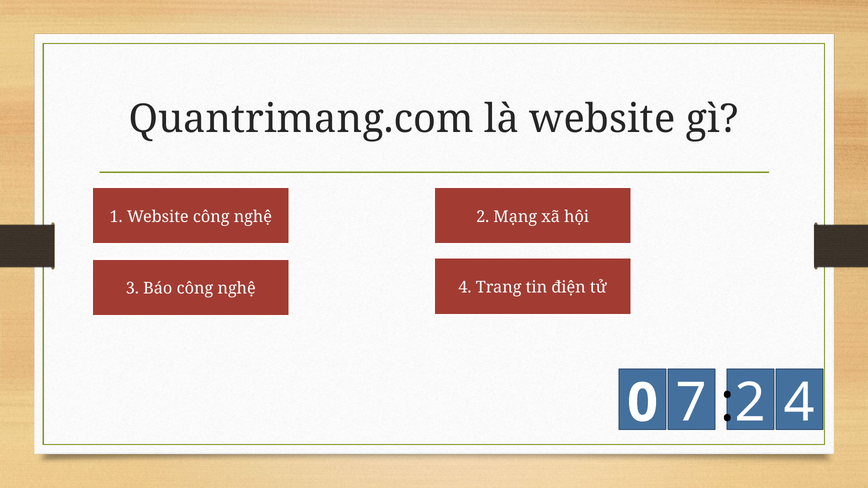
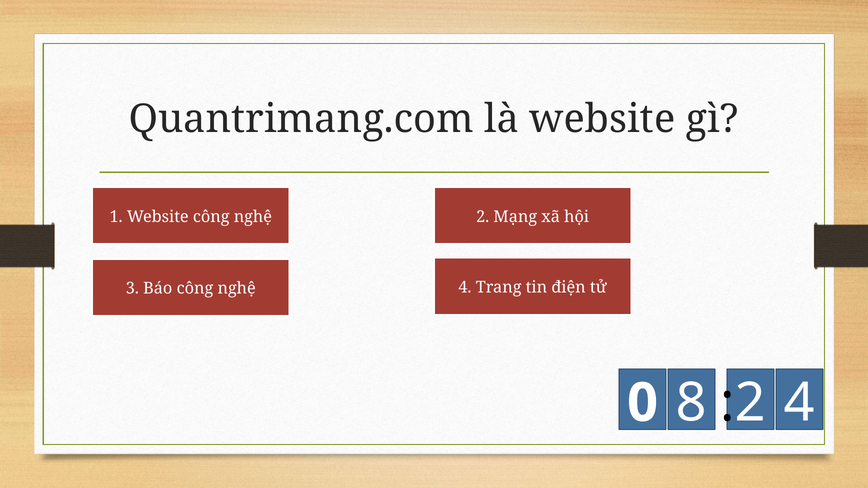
7: 7 -> 8
